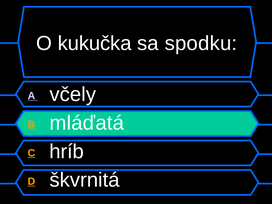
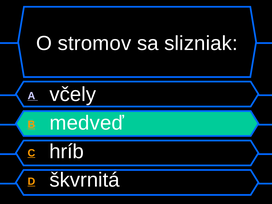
kukučka: kukučka -> stromov
spodku: spodku -> slizniak
mláďatá: mláďatá -> medveď
